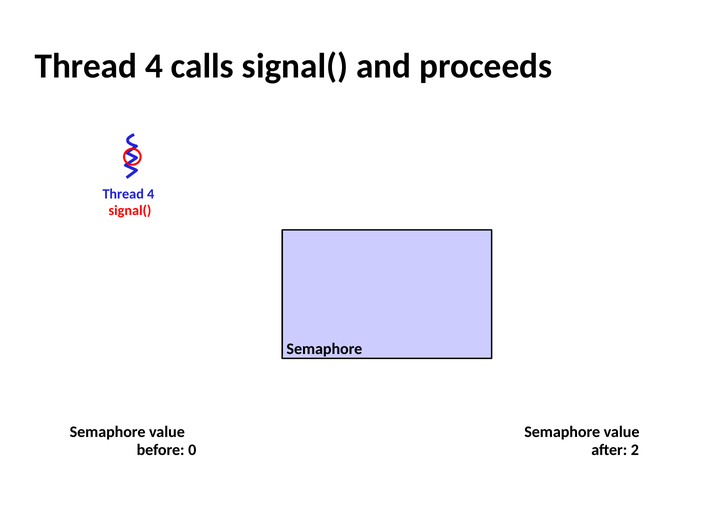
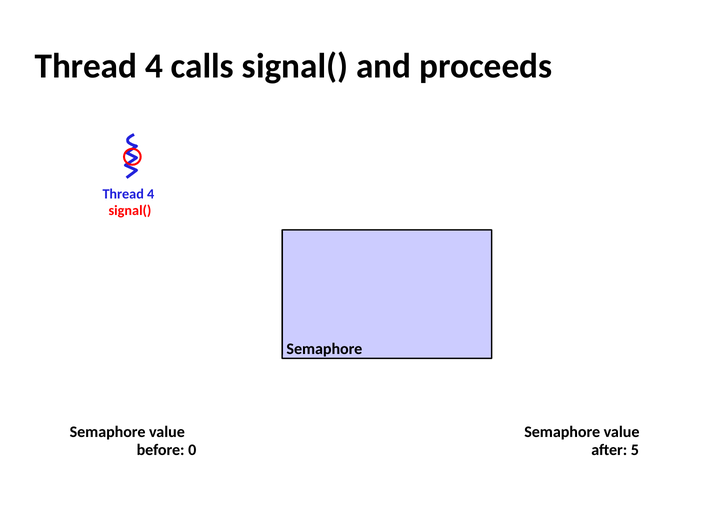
2: 2 -> 5
